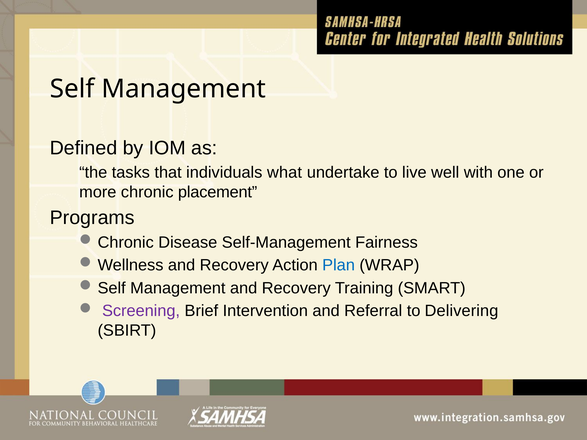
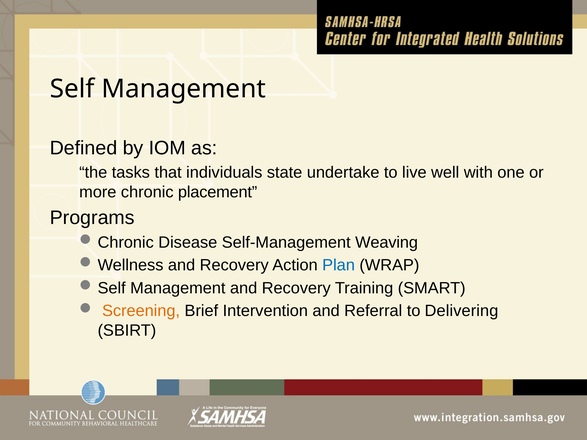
what: what -> state
Fairness: Fairness -> Weaving
Screening colour: purple -> orange
